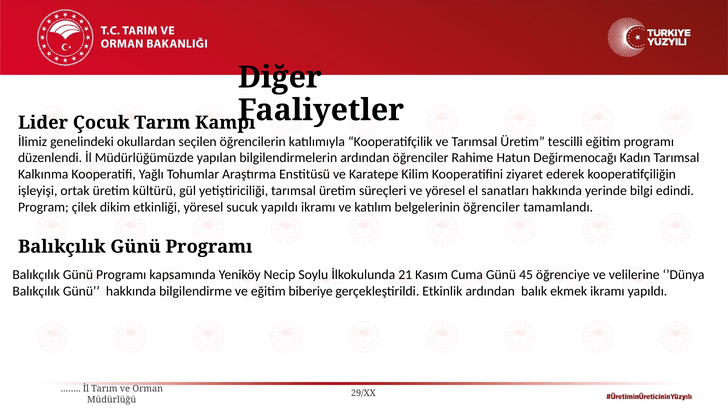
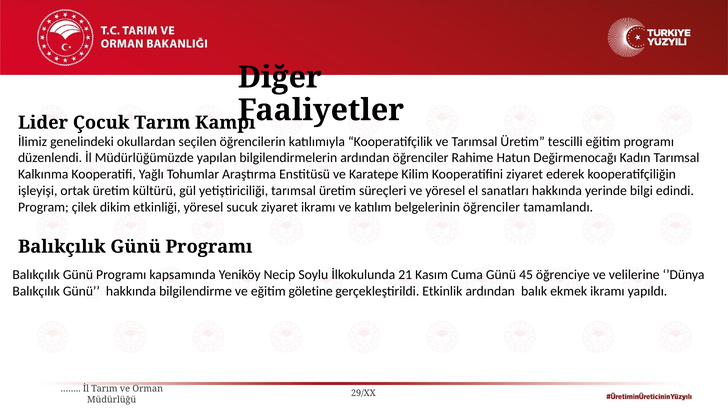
sucuk yapıldı: yapıldı -> ziyaret
biberiye: biberiye -> göletine
